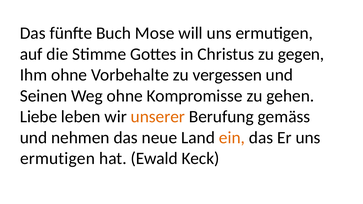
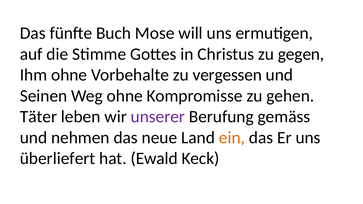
Liebe: Liebe -> Täter
unserer colour: orange -> purple
ermutigen at (57, 159): ermutigen -> überliefert
